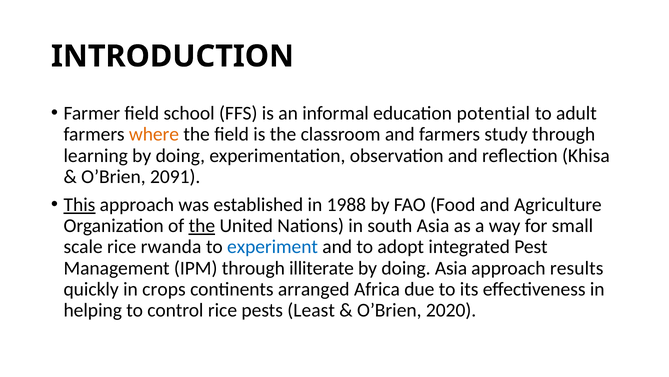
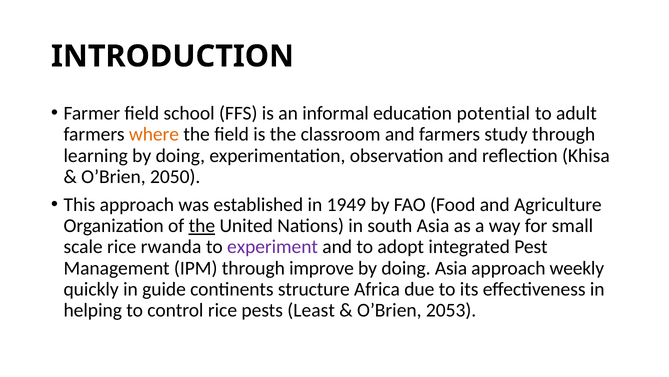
2091: 2091 -> 2050
This underline: present -> none
1988: 1988 -> 1949
experiment colour: blue -> purple
illiterate: illiterate -> improve
results: results -> weekly
crops: crops -> guide
arranged: arranged -> structure
2020: 2020 -> 2053
